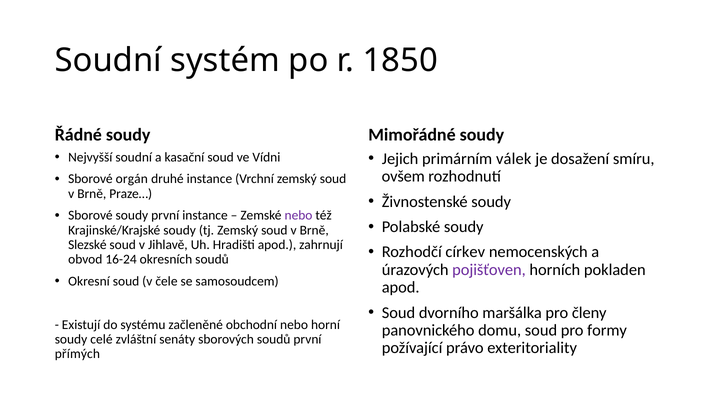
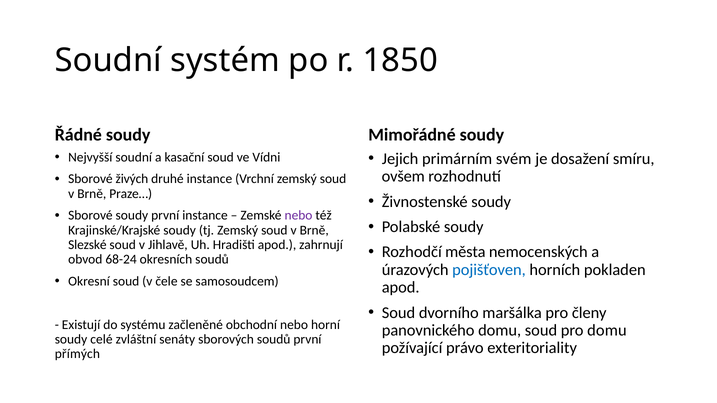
válek: válek -> svém
orgán: orgán -> živých
církev: církev -> města
16-24: 16-24 -> 68-24
pojišťoven colour: purple -> blue
pro formy: formy -> domu
